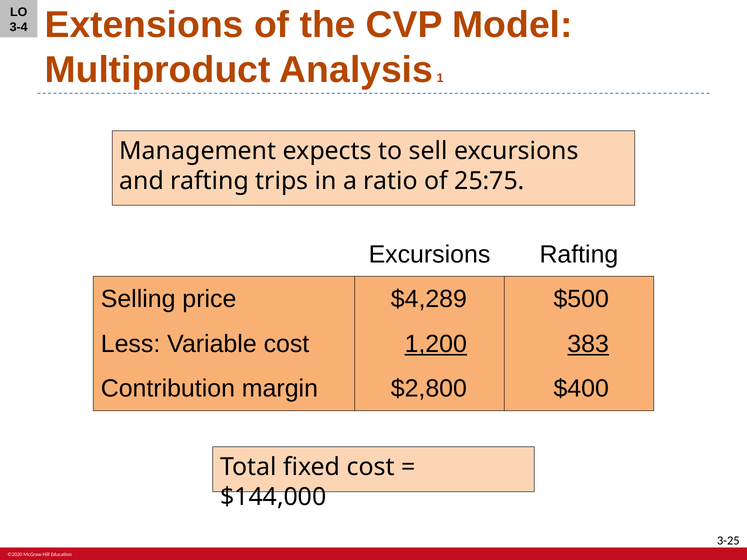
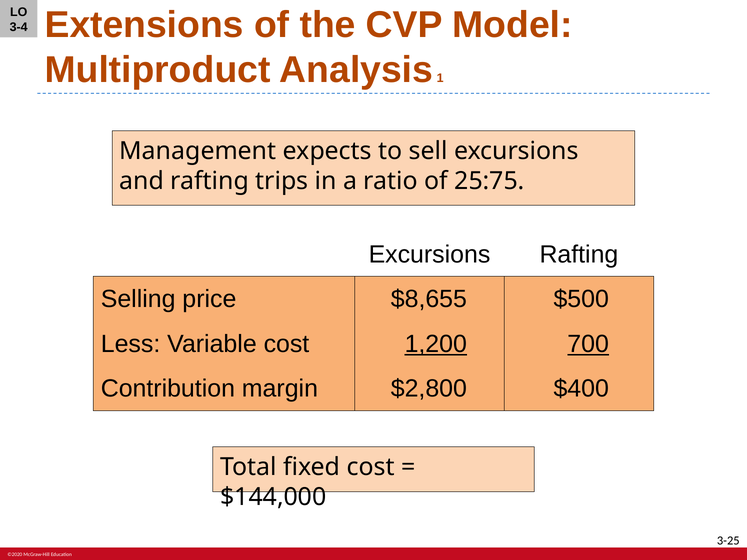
$4,289: $4,289 -> $8,655
383: 383 -> 700
